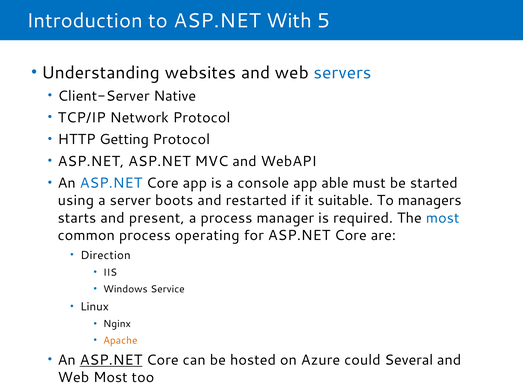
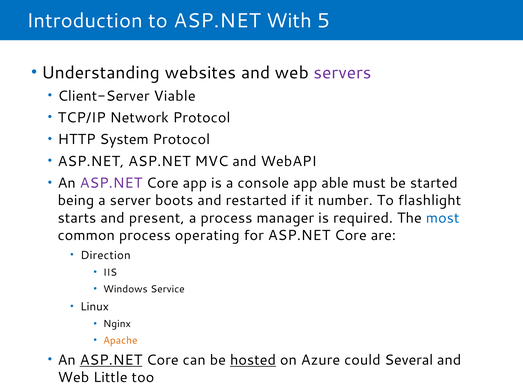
servers colour: blue -> purple
Native: Native -> Viable
Getting: Getting -> System
ASP.NET at (111, 183) colour: blue -> purple
using: using -> being
suitable: suitable -> number
managers: managers -> flashlight
hosted underline: none -> present
Web Most: Most -> Little
